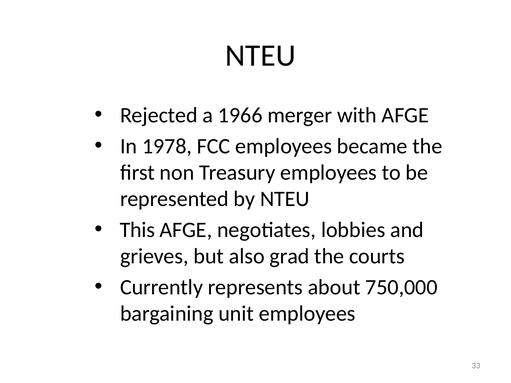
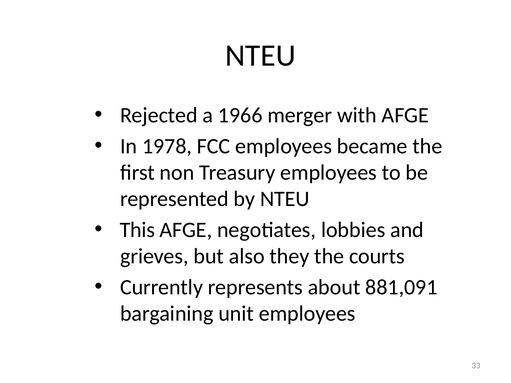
grad: grad -> they
750,000: 750,000 -> 881,091
